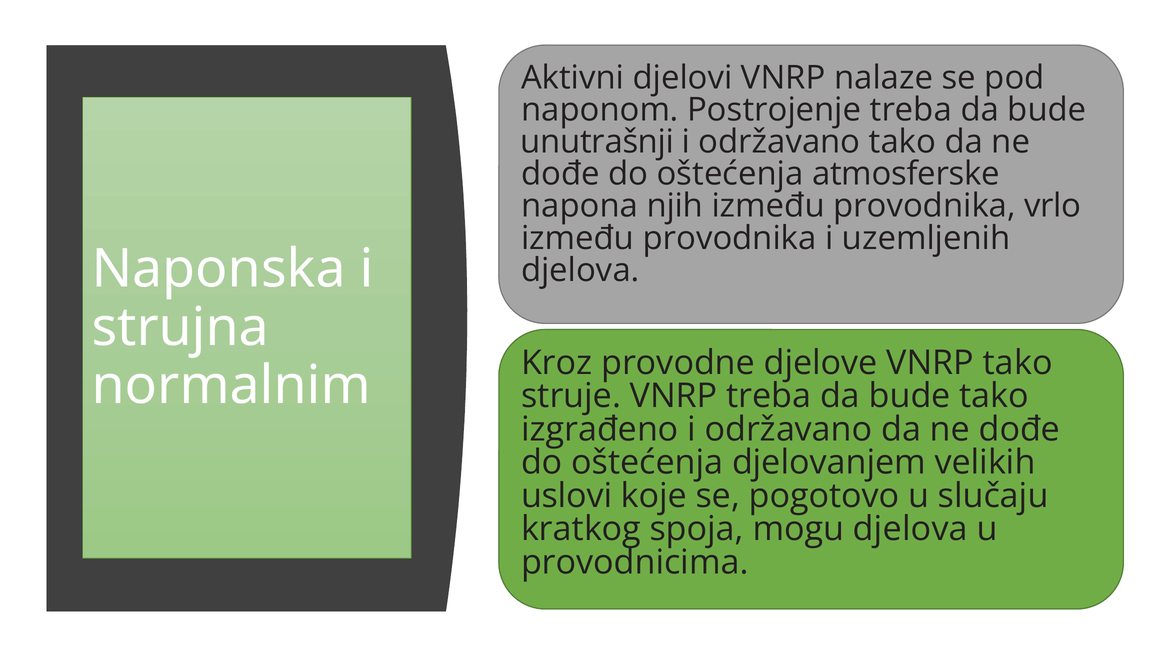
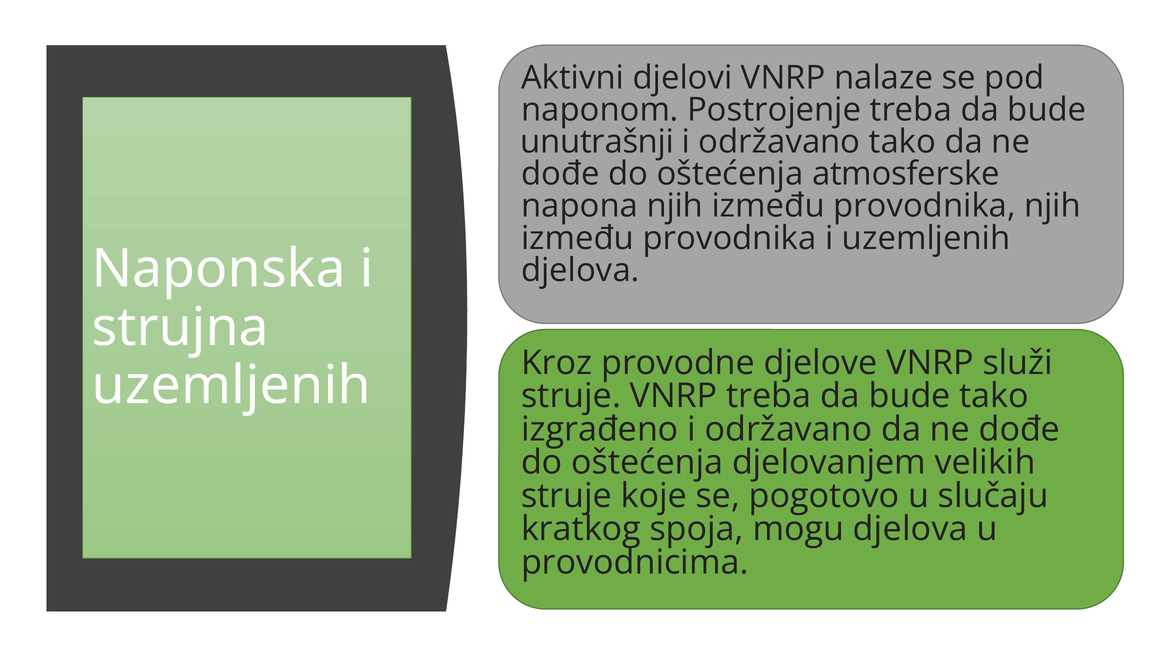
provodnika vrlo: vrlo -> njih
VNRP tako: tako -> služi
normalnim at (231, 385): normalnim -> uzemljenih
uslovi at (567, 496): uslovi -> struje
